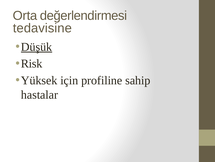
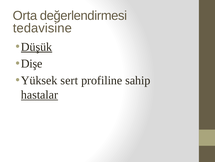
Risk: Risk -> Dişe
için: için -> sert
hastalar underline: none -> present
